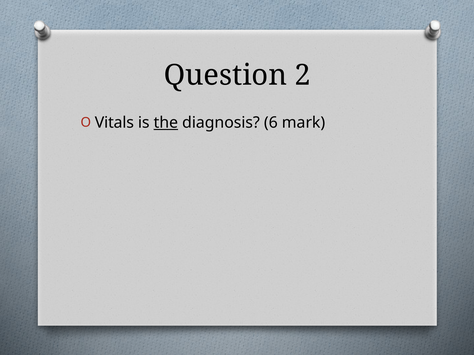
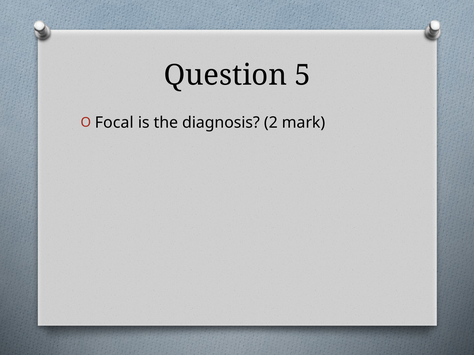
2: 2 -> 5
Vitals: Vitals -> Focal
the underline: present -> none
6: 6 -> 2
